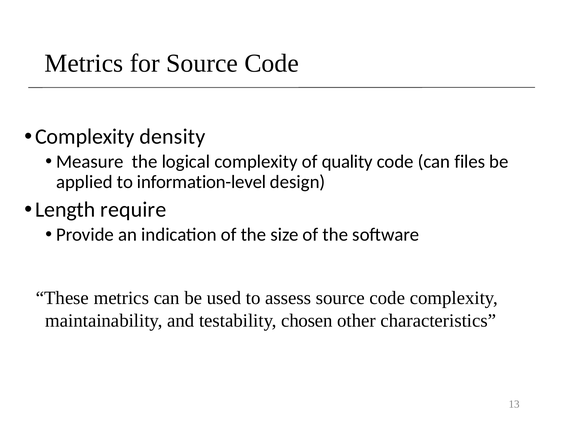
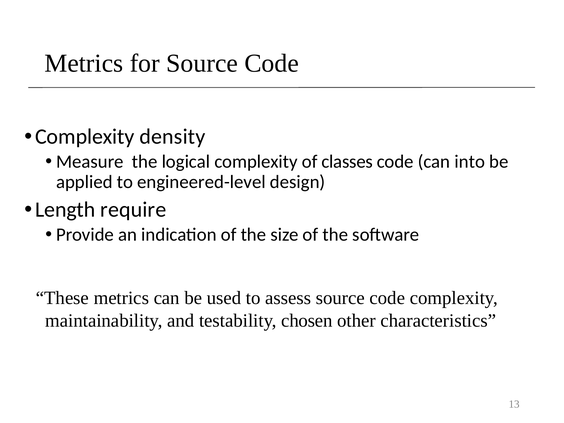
quality: quality -> classes
files: files -> into
information-level: information-level -> engineered-level
